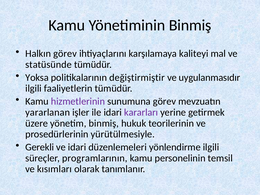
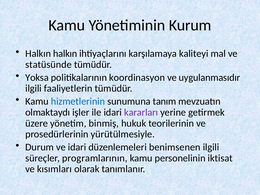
Yönetiminin Binmiş: Binmiş -> Kurum
Halkın görev: görev -> halkın
değiştirmiştir: değiştirmiştir -> koordinasyon
hizmetlerinin colour: purple -> blue
sunumuna görev: görev -> tanım
yararlanan: yararlanan -> olmaktaydı
Gerekli: Gerekli -> Durum
yönlendirme: yönlendirme -> benimsenen
temsil: temsil -> iktisat
